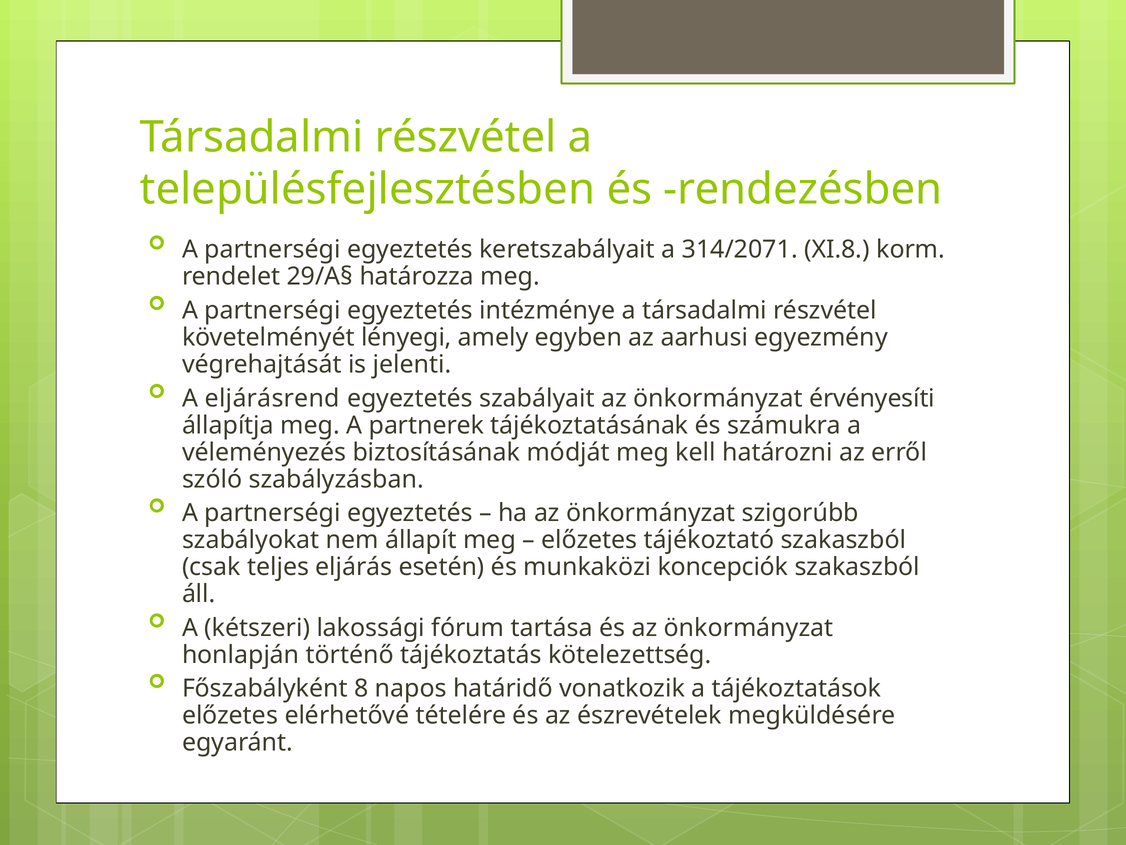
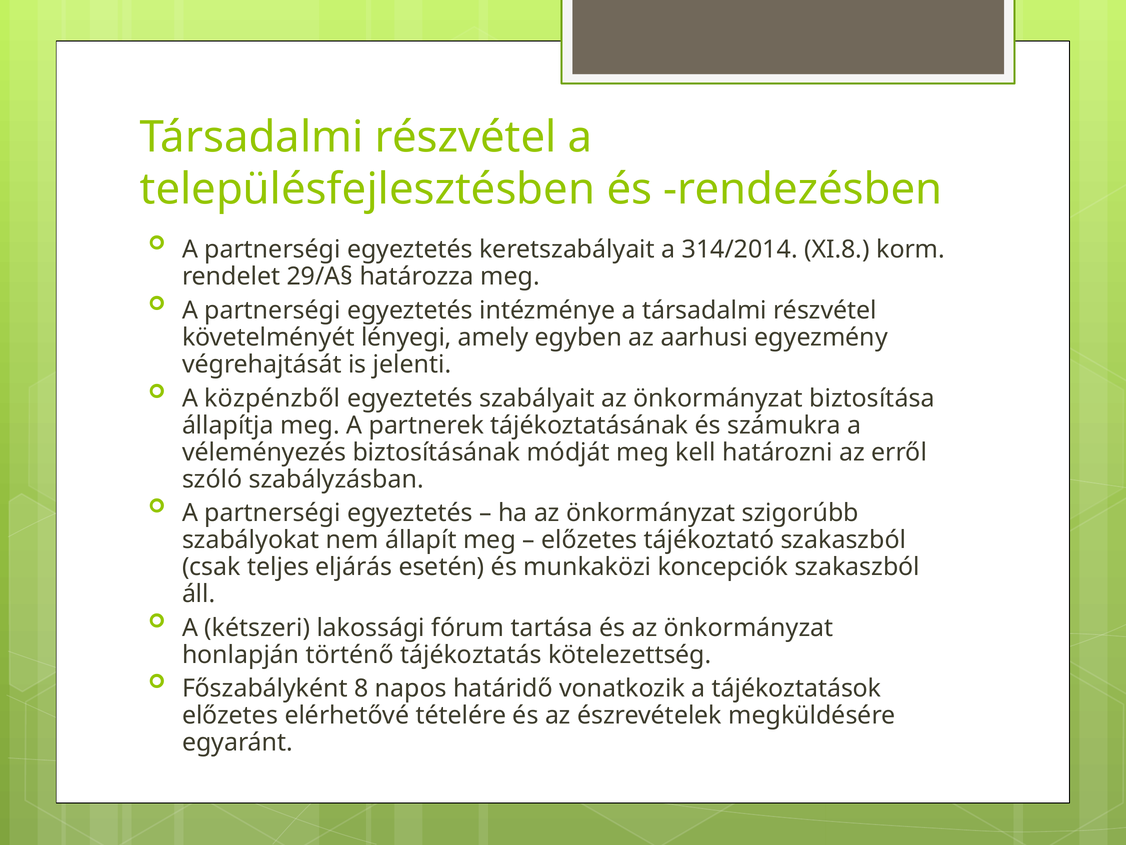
314/2071: 314/2071 -> 314/2014
eljárásrend: eljárásrend -> közpénzből
érvényesíti: érvényesíti -> biztosítása
